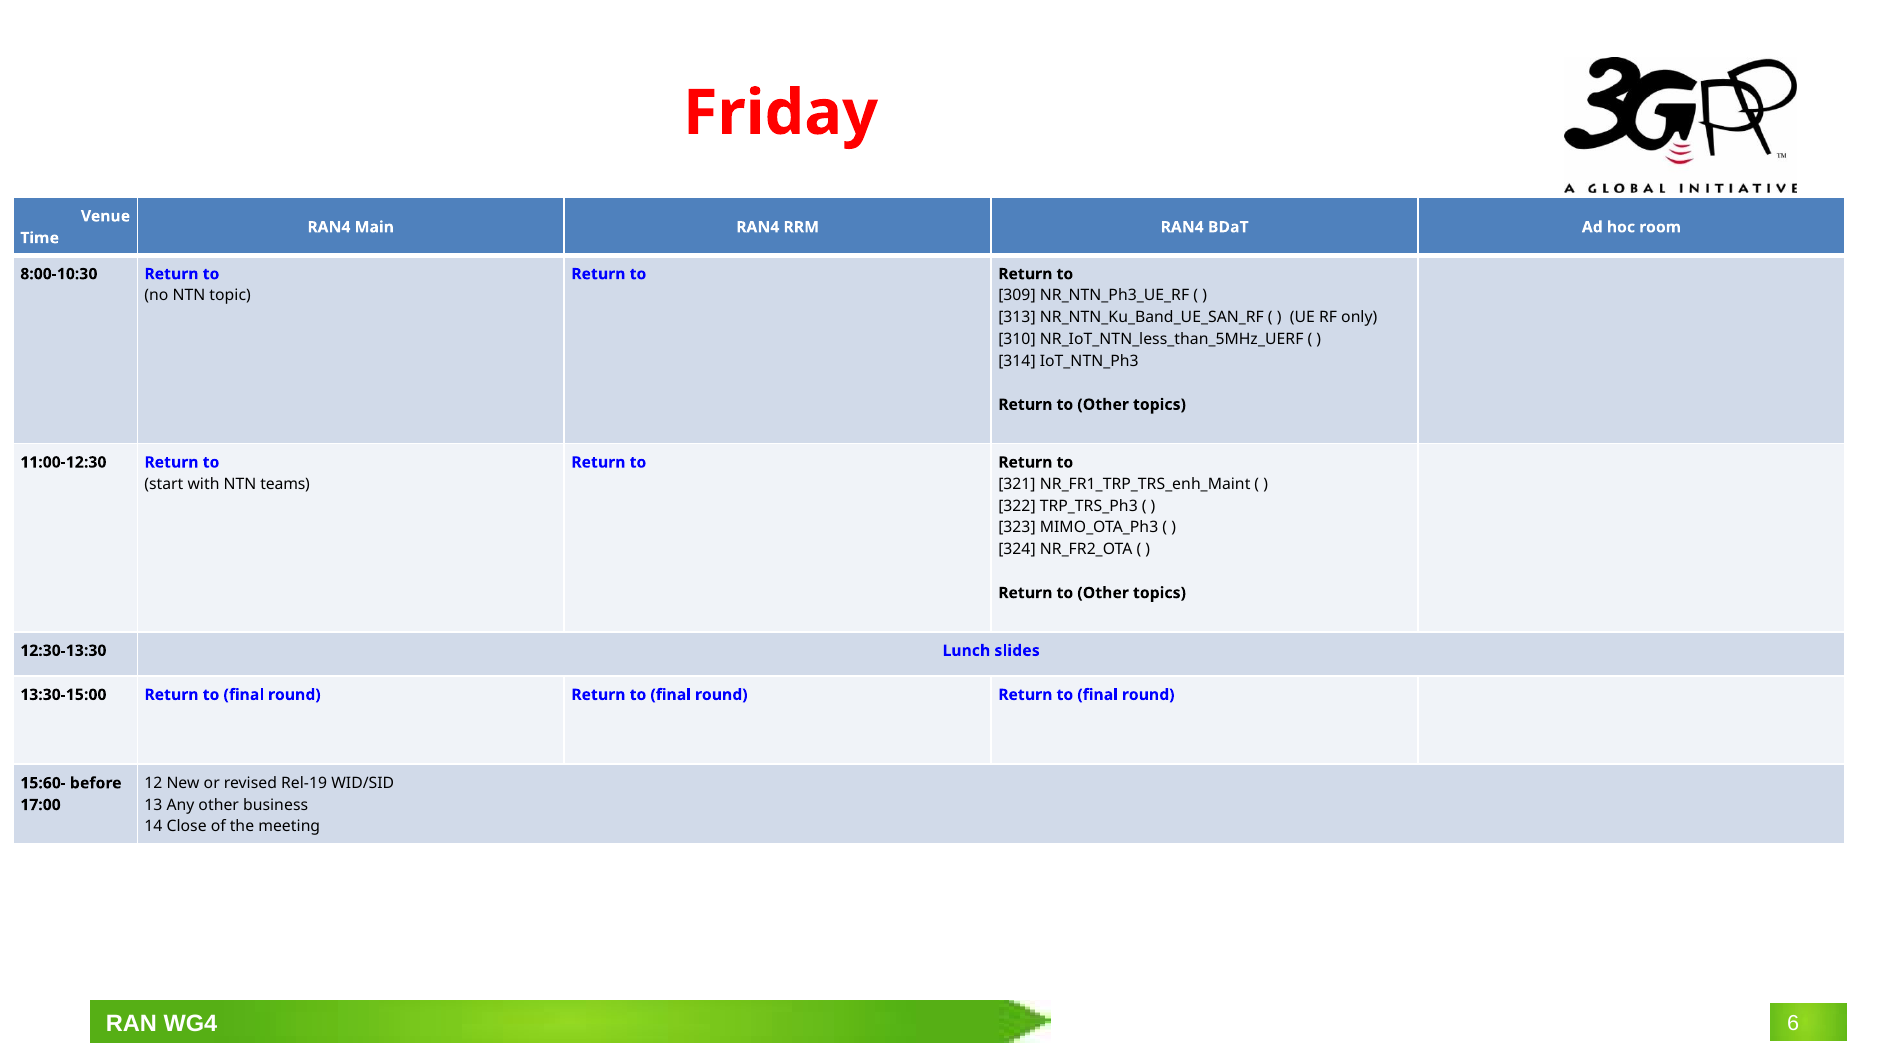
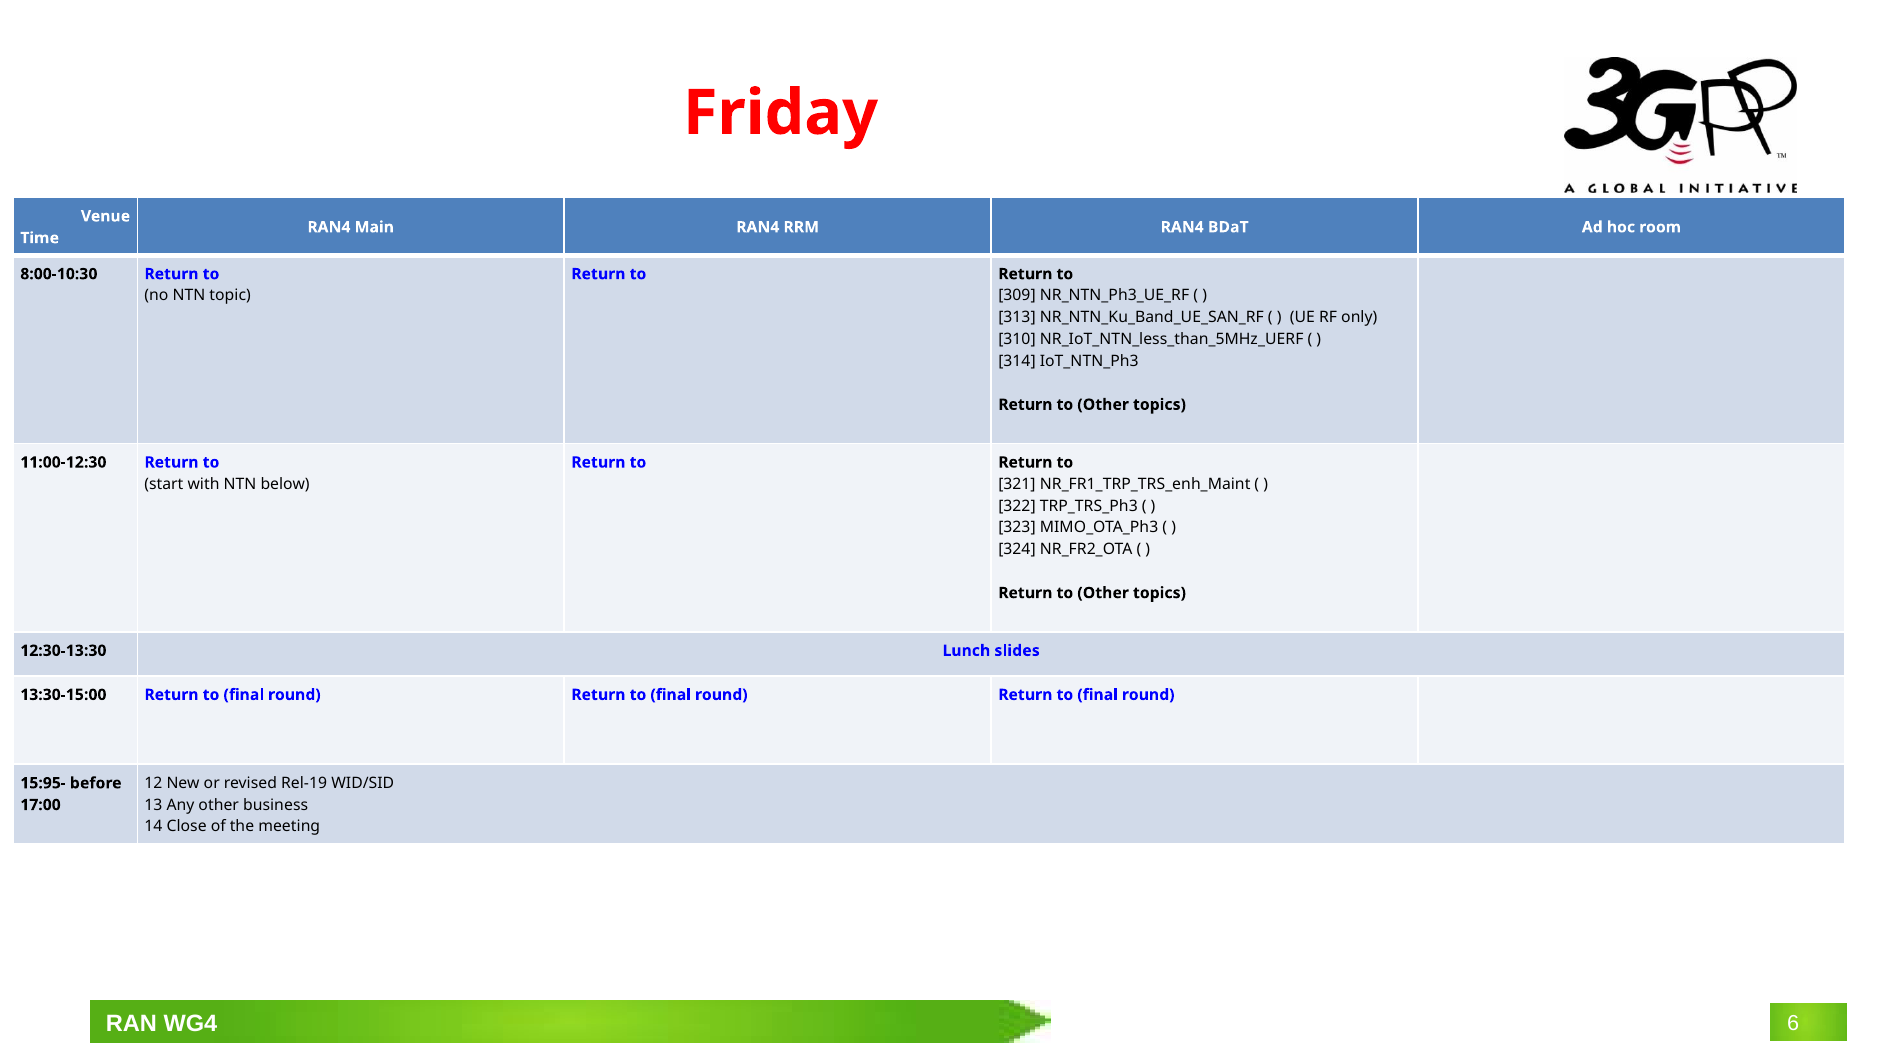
teams: teams -> below
15:60-: 15:60- -> 15:95-
